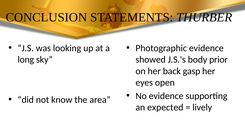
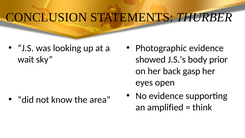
long: long -> wait
expected: expected -> amplified
lively: lively -> think
